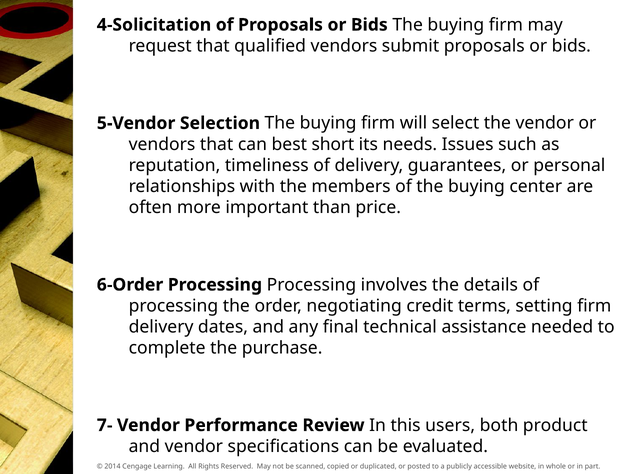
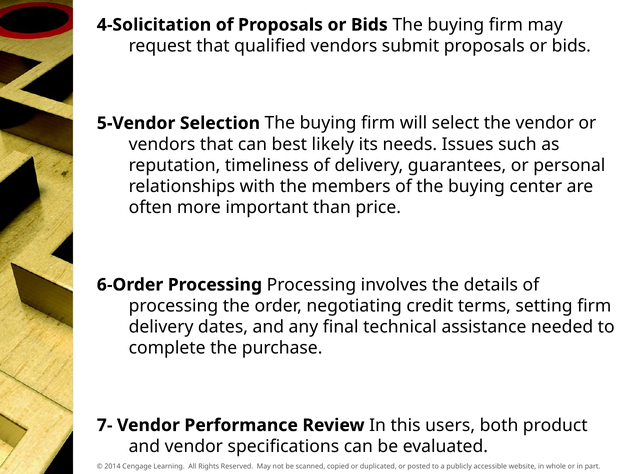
short: short -> likely
